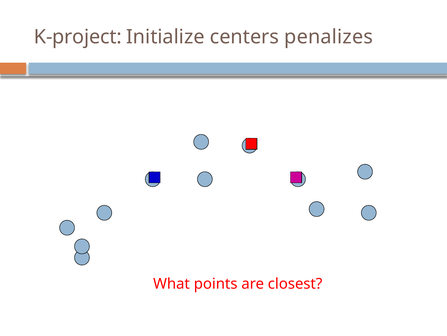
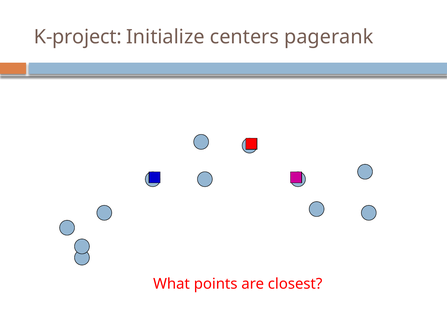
penalizes: penalizes -> pagerank
